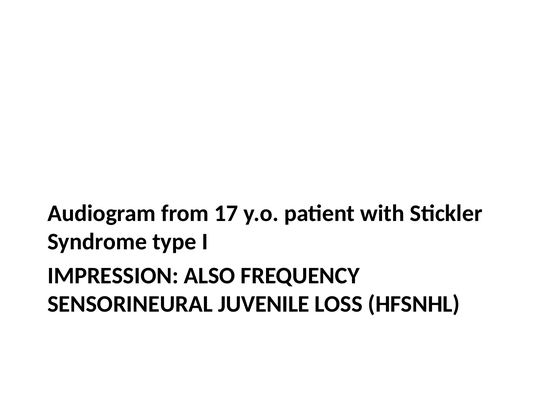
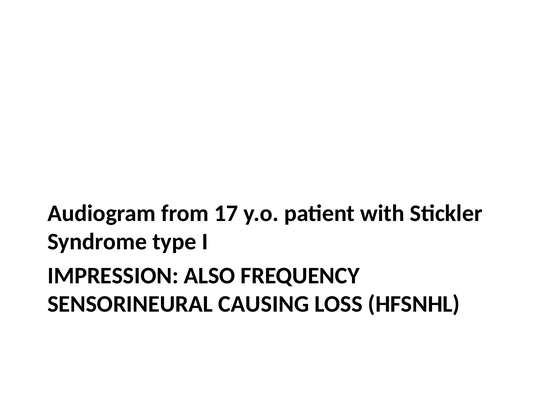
JUVENILE: JUVENILE -> CAUSING
